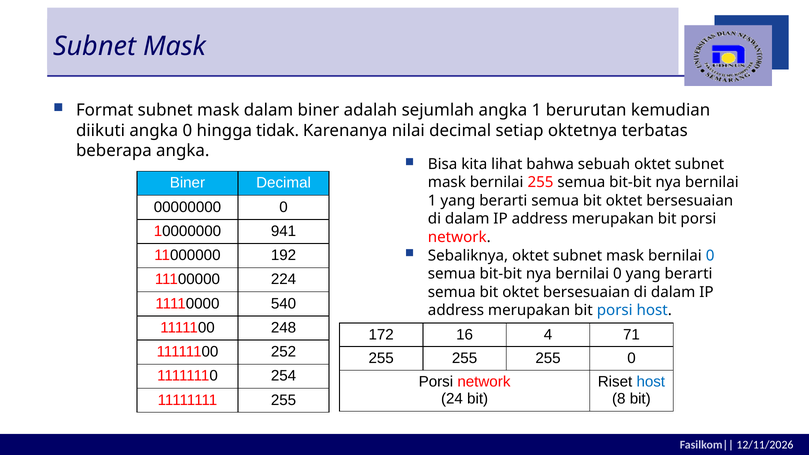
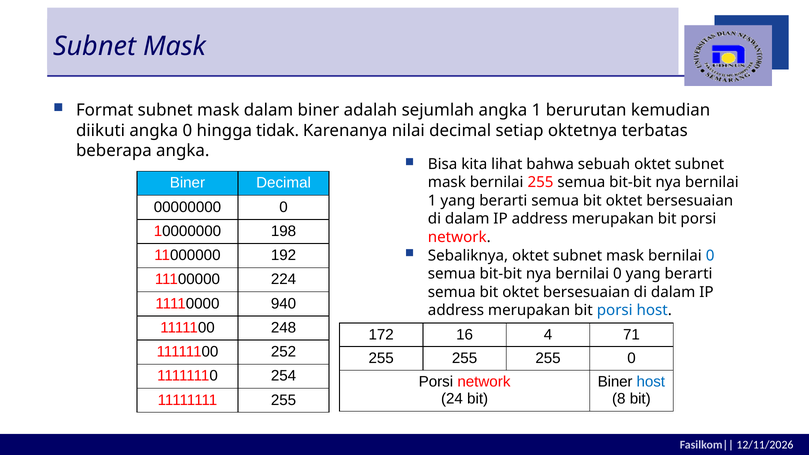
941: 941 -> 198
540: 540 -> 940
Riset at (615, 382): Riset -> Biner
